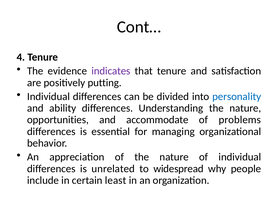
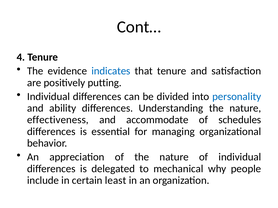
indicates colour: purple -> blue
opportunities: opportunities -> effectiveness
problems: problems -> schedules
unrelated: unrelated -> delegated
widespread: widespread -> mechanical
